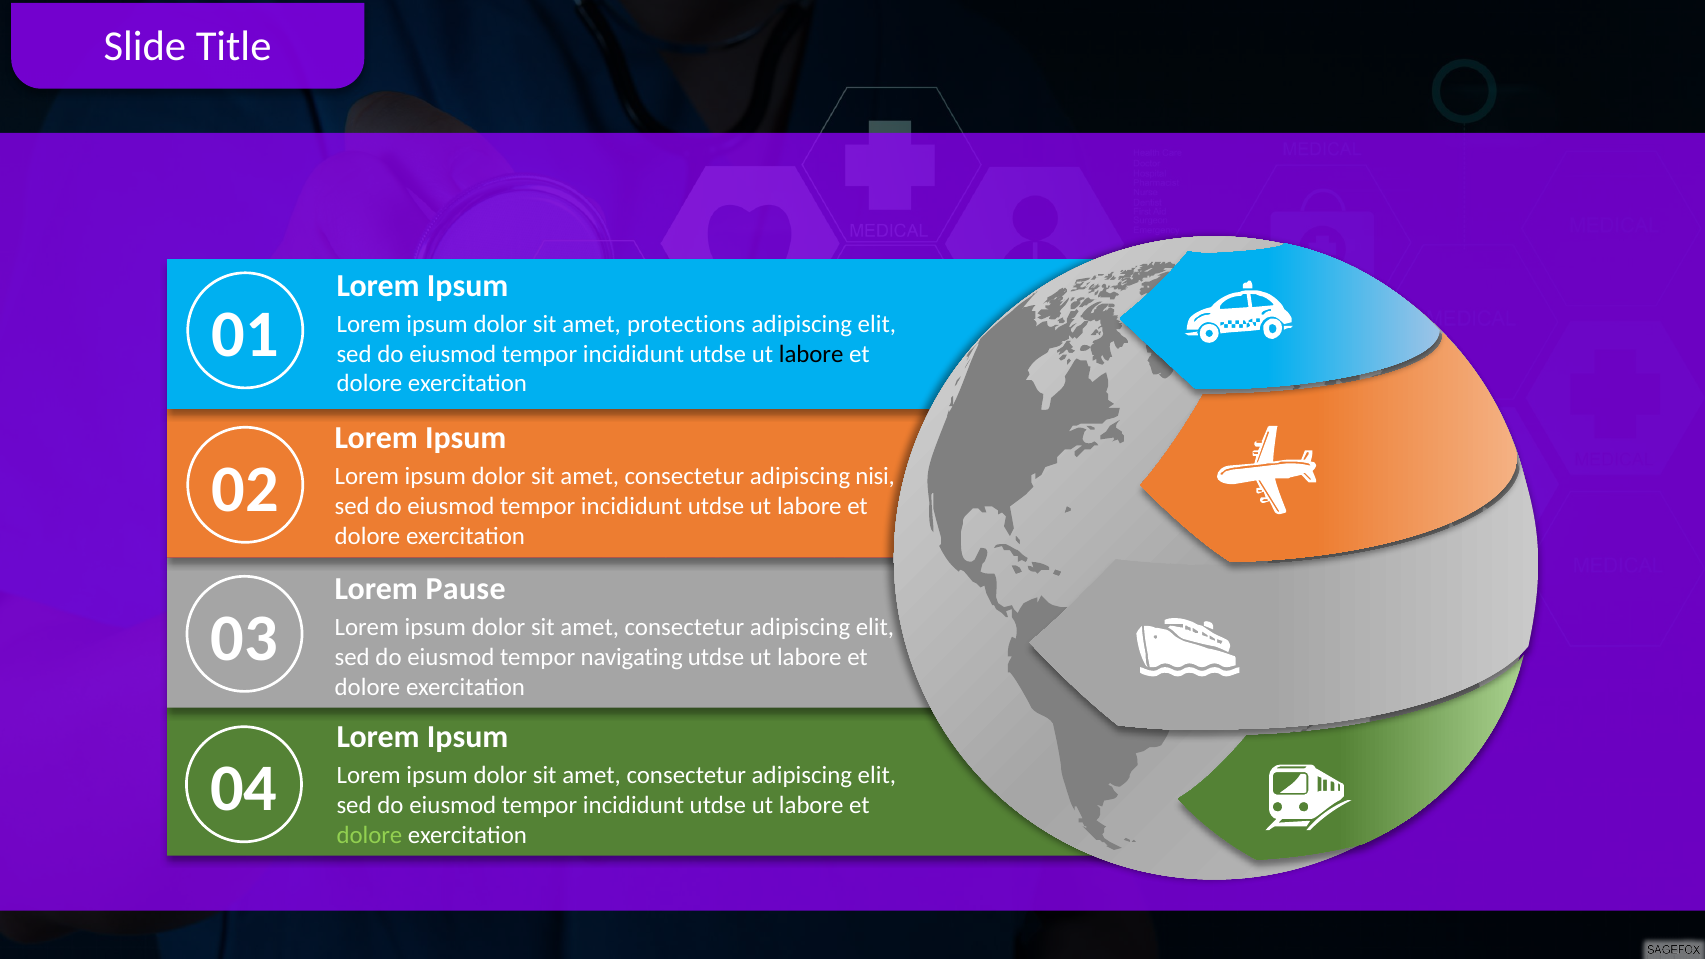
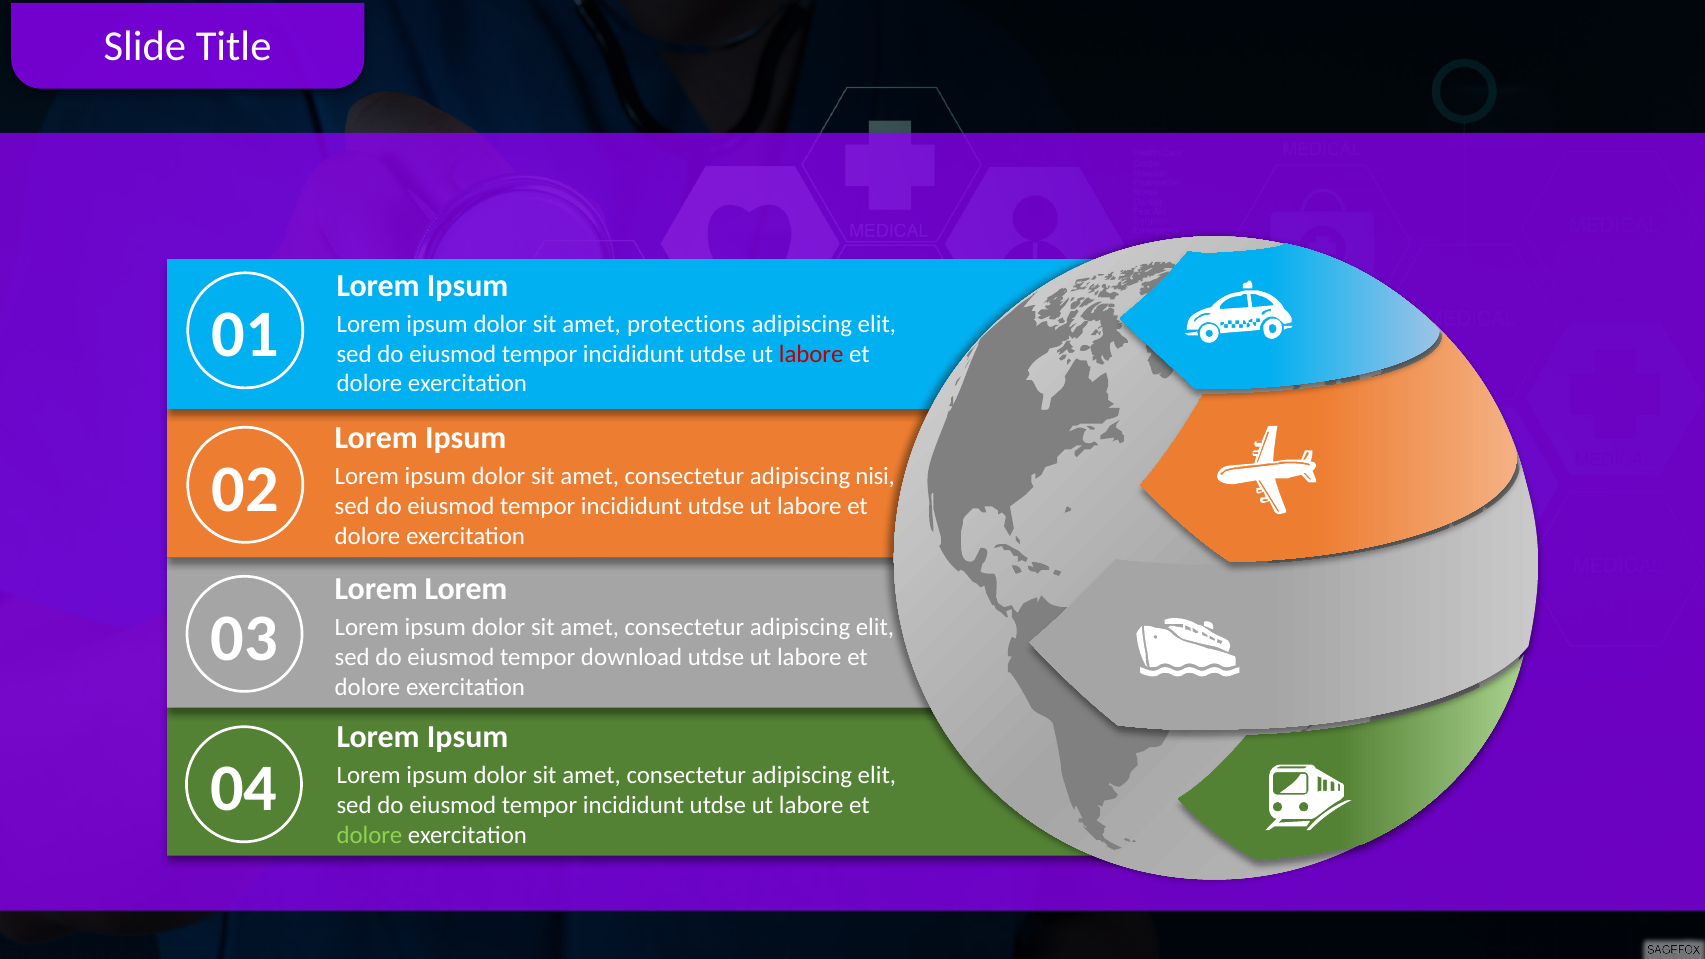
labore at (811, 354) colour: black -> red
Pause at (466, 589): Pause -> Lorem
navigating: navigating -> download
